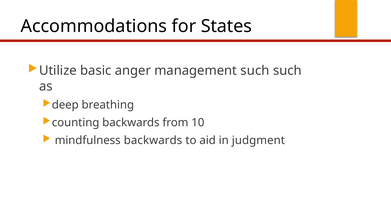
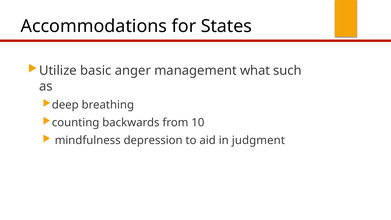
management such: such -> what
mindfulness backwards: backwards -> depression
